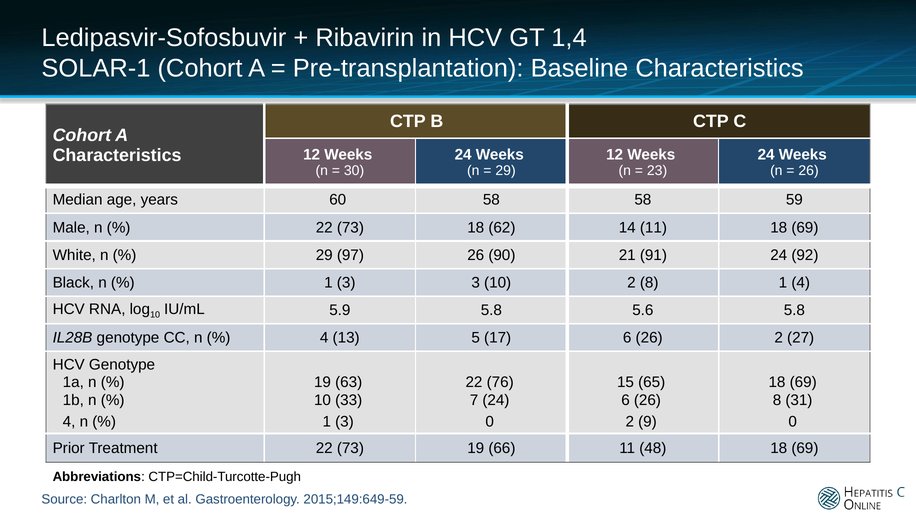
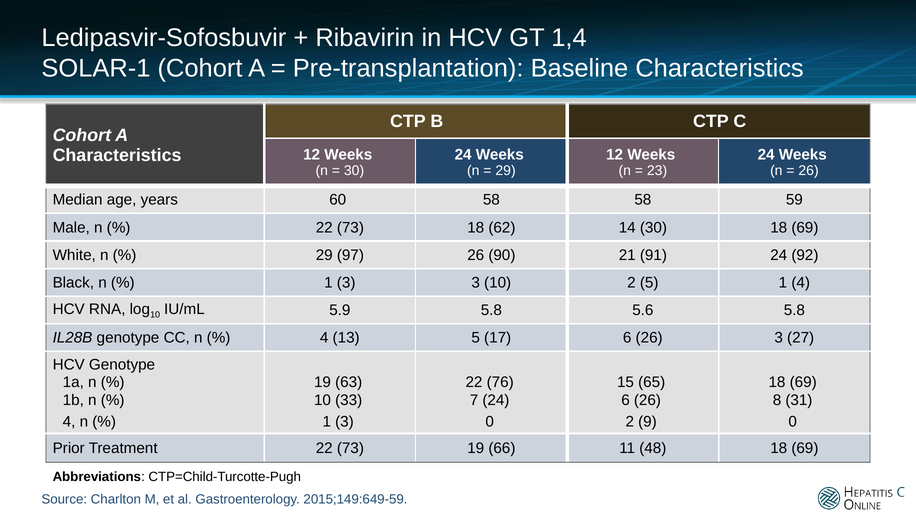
14 11: 11 -> 30
2 8: 8 -> 5
26 2: 2 -> 3
